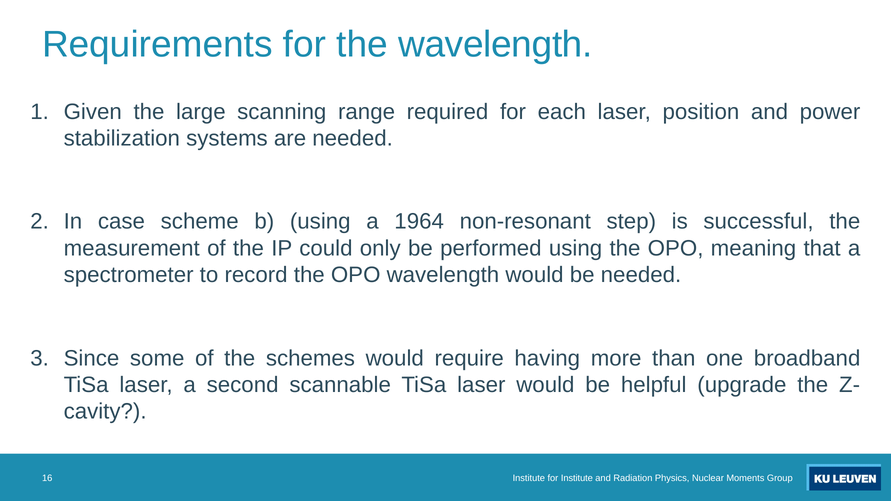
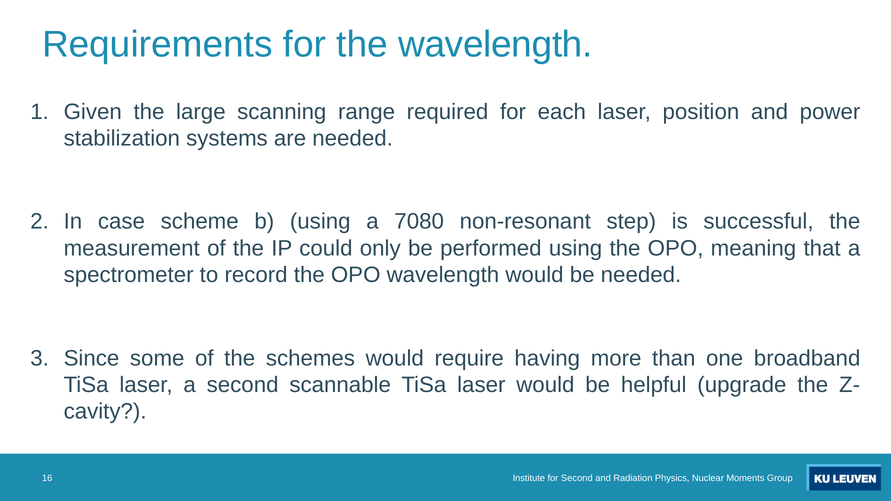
1964: 1964 -> 7080
for Institute: Institute -> Second
